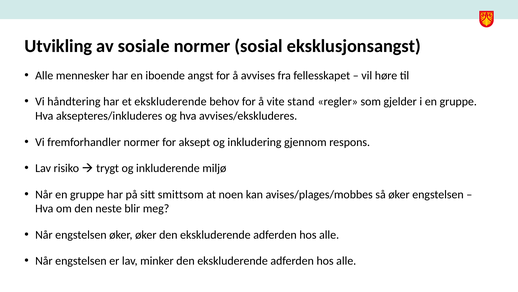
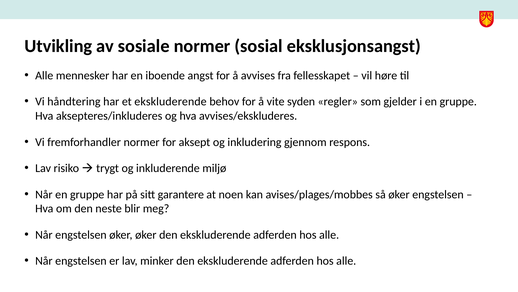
stand: stand -> syden
smittsom: smittsom -> garantere
